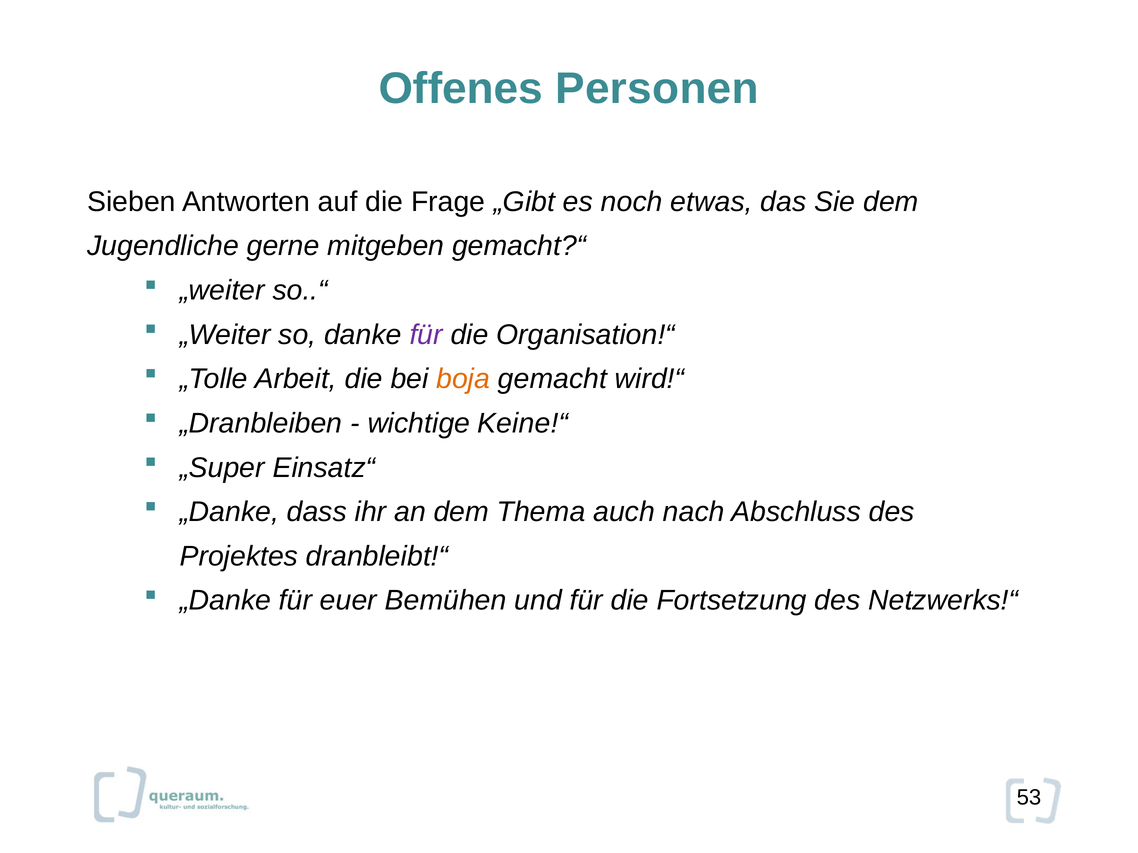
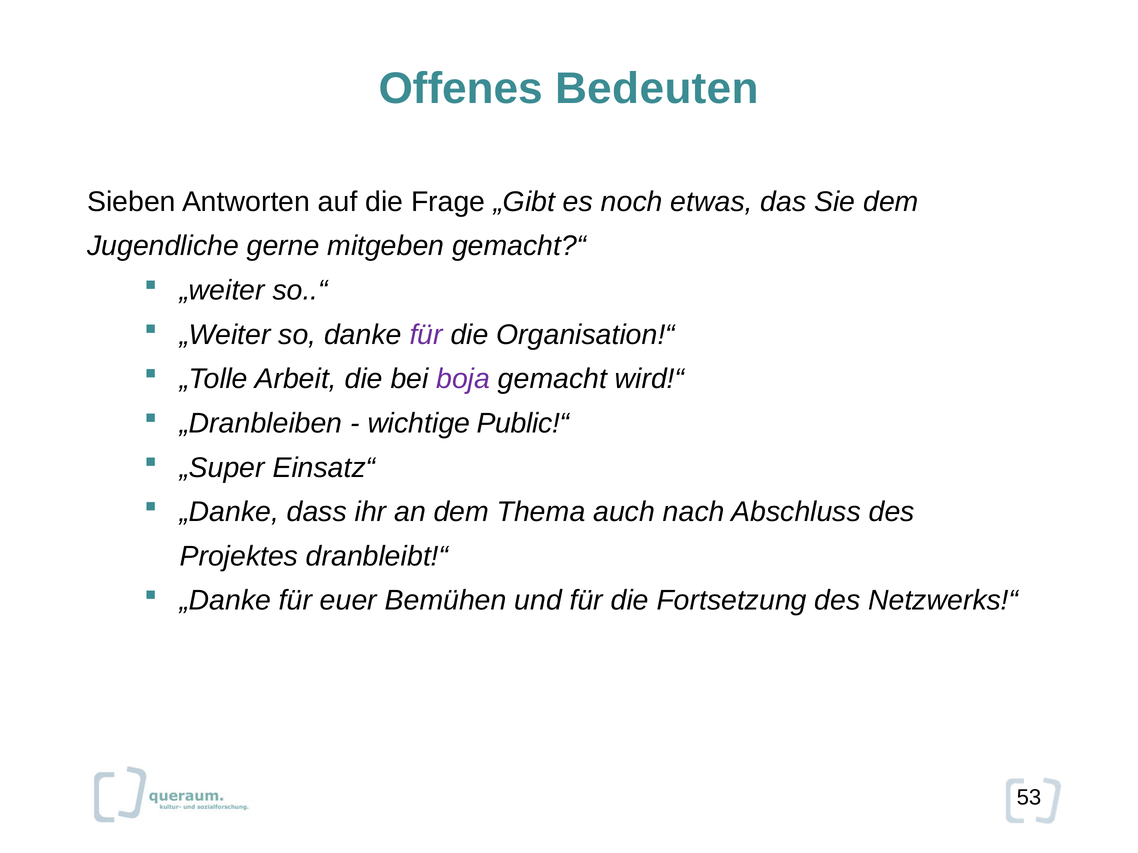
Personen: Personen -> Bedeuten
boja colour: orange -> purple
Keine!“: Keine!“ -> Public!“
